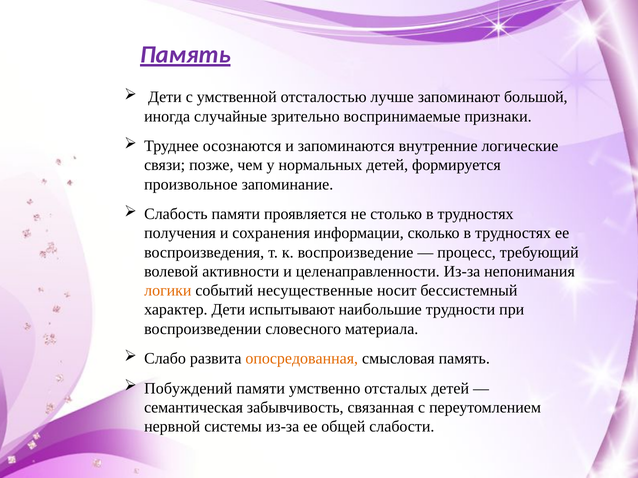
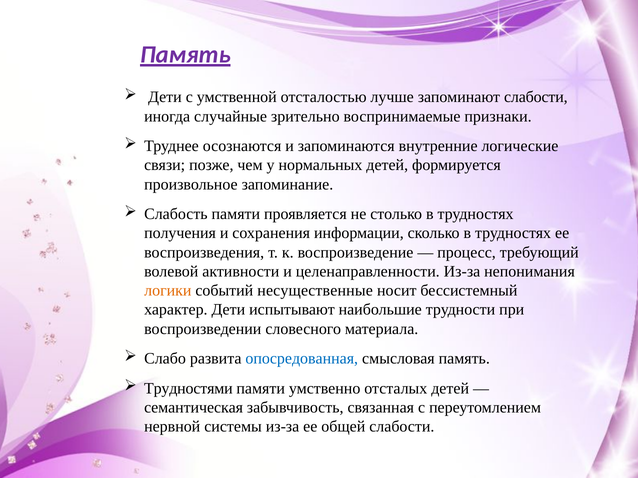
запоминают большой: большой -> слабости
опосредованная colour: orange -> blue
Побуждений: Побуждений -> Трудностями
